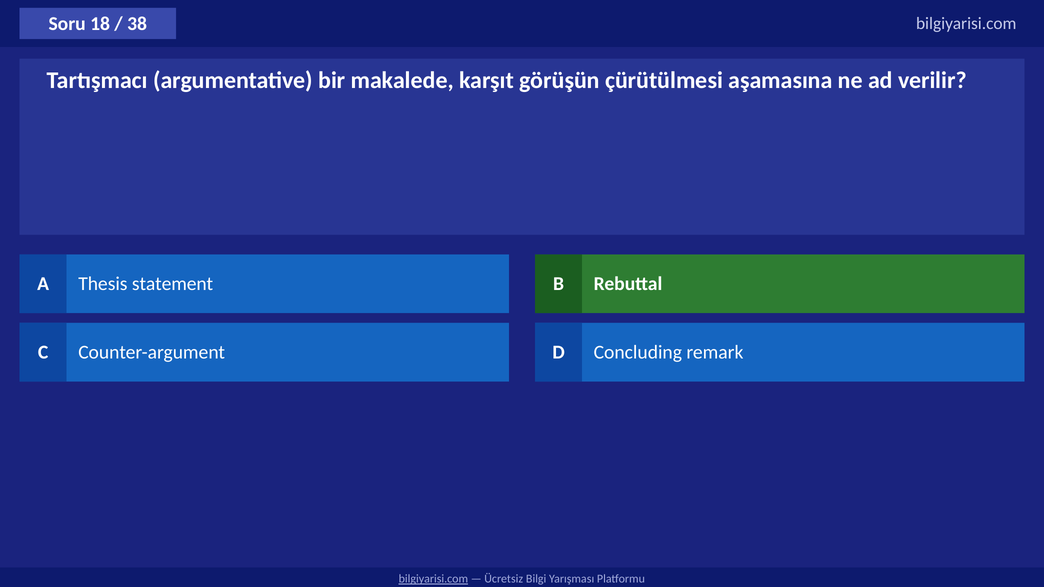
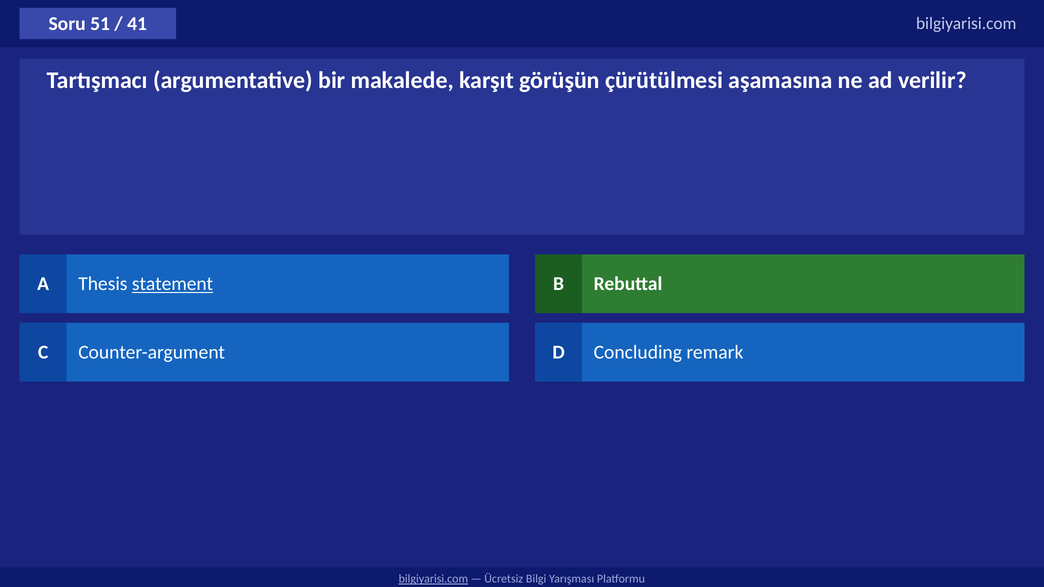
18: 18 -> 51
38: 38 -> 41
statement underline: none -> present
